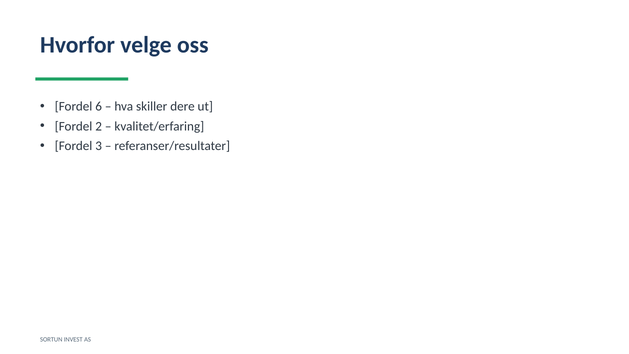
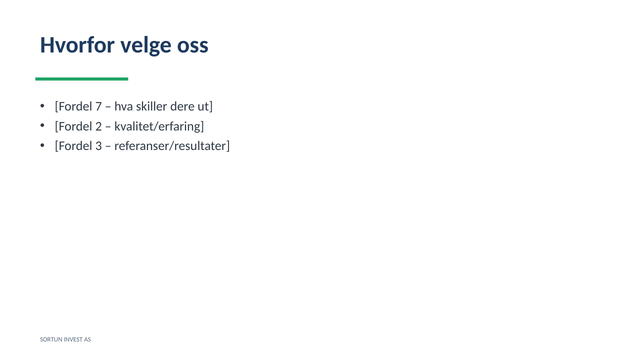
6: 6 -> 7
